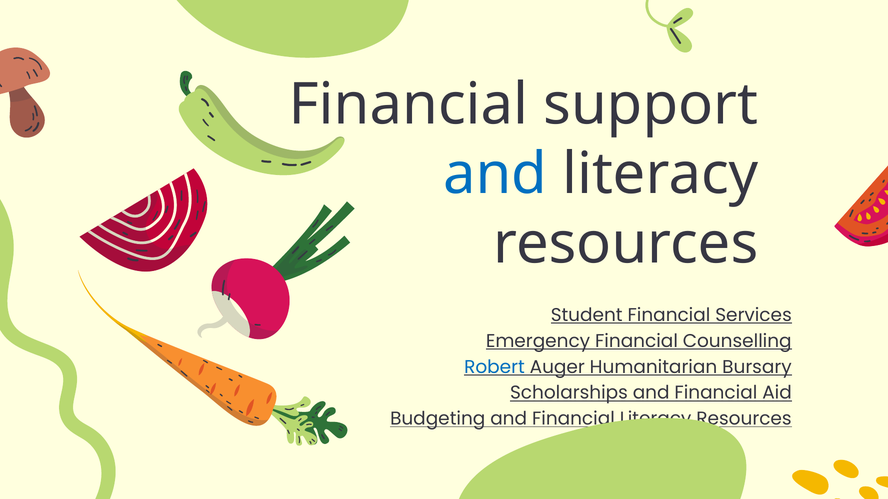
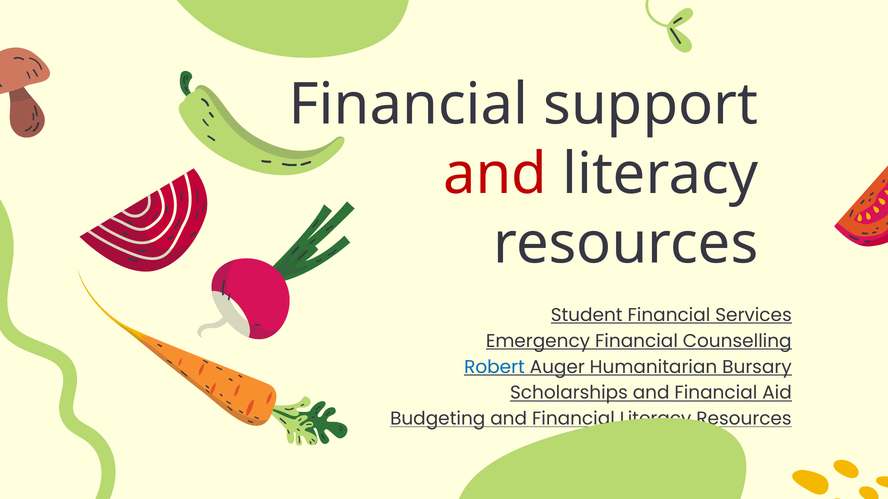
and at (495, 175) colour: blue -> red
